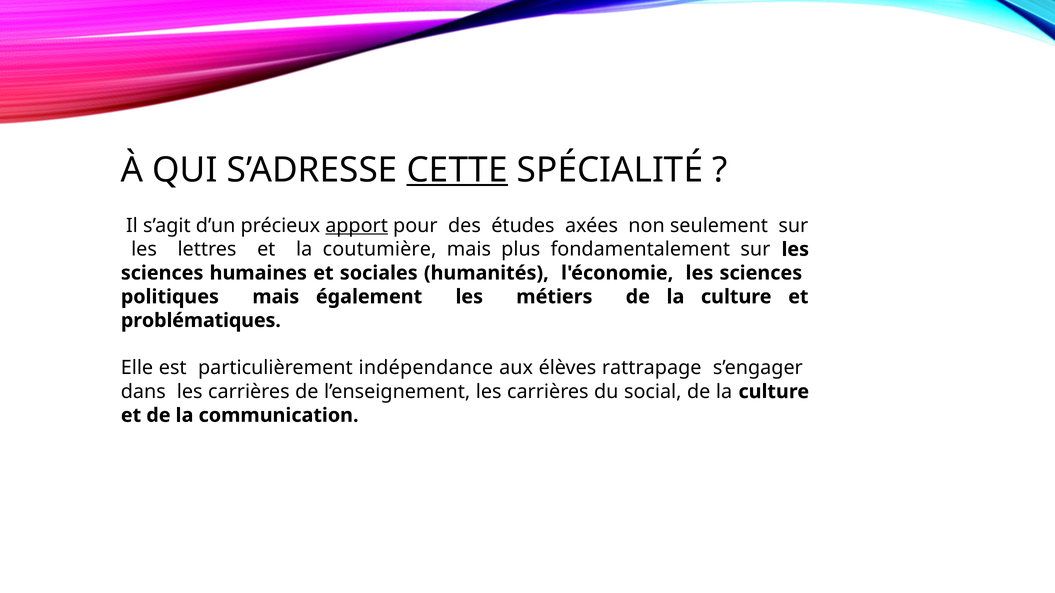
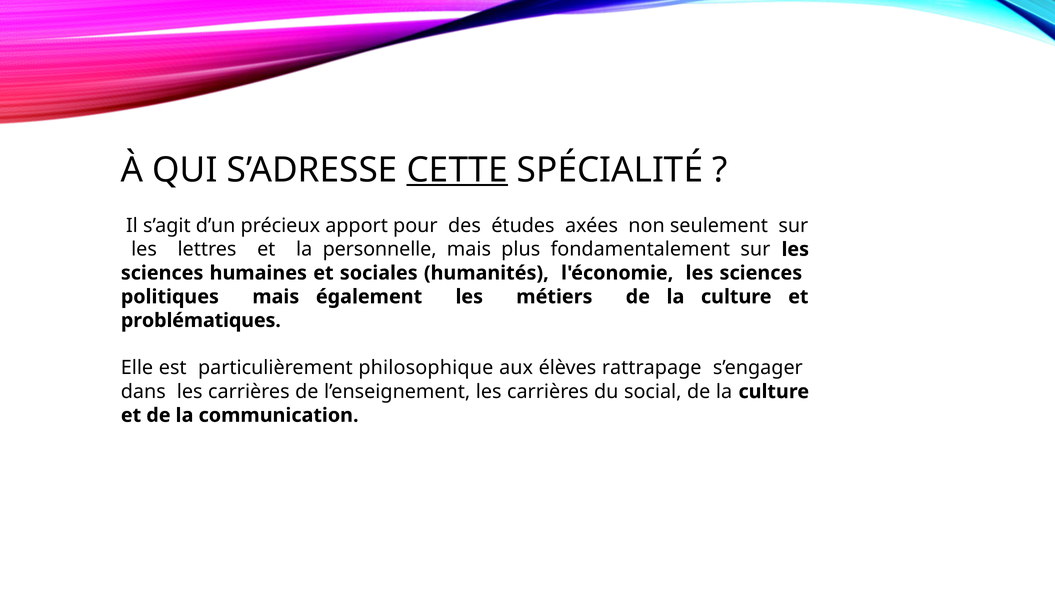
apport underline: present -> none
coutumière: coutumière -> personnelle
indépendance: indépendance -> philosophique
